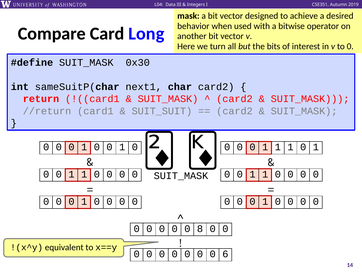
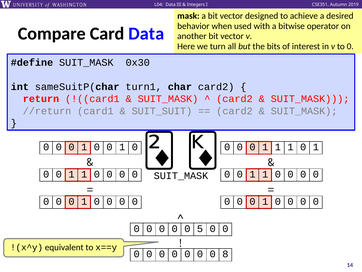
Card Long: Long -> Data
next1: next1 -> turn1
8: 8 -> 5
6: 6 -> 8
